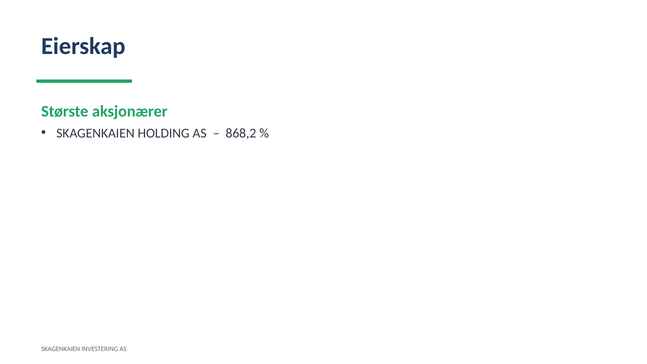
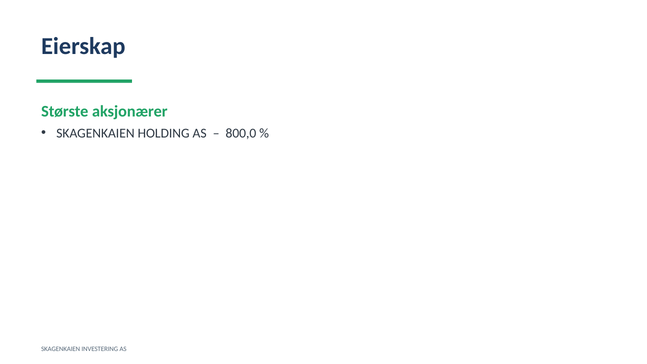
868,2: 868,2 -> 800,0
